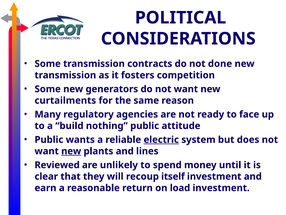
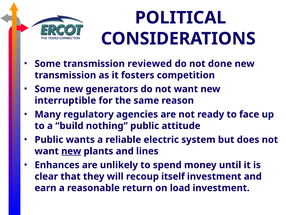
contracts: contracts -> reviewed
curtailments: curtailments -> interruptible
electric underline: present -> none
Reviewed: Reviewed -> Enhances
